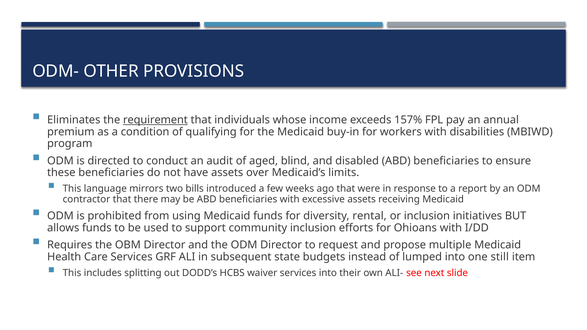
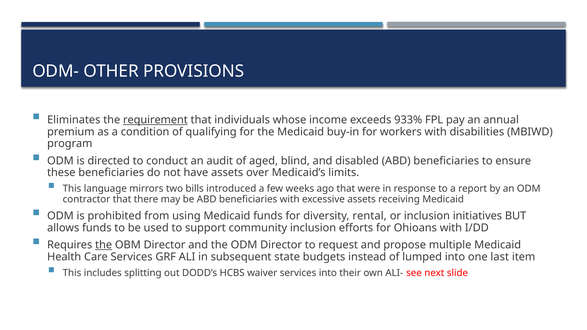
157%: 157% -> 933%
the at (104, 245) underline: none -> present
still: still -> last
